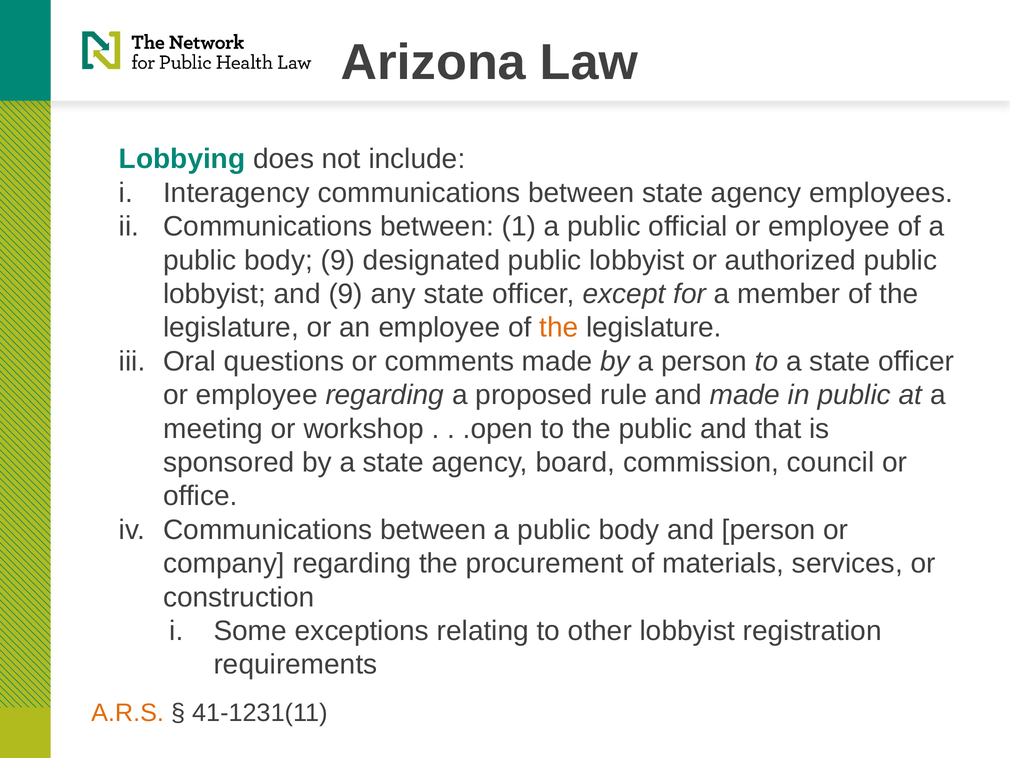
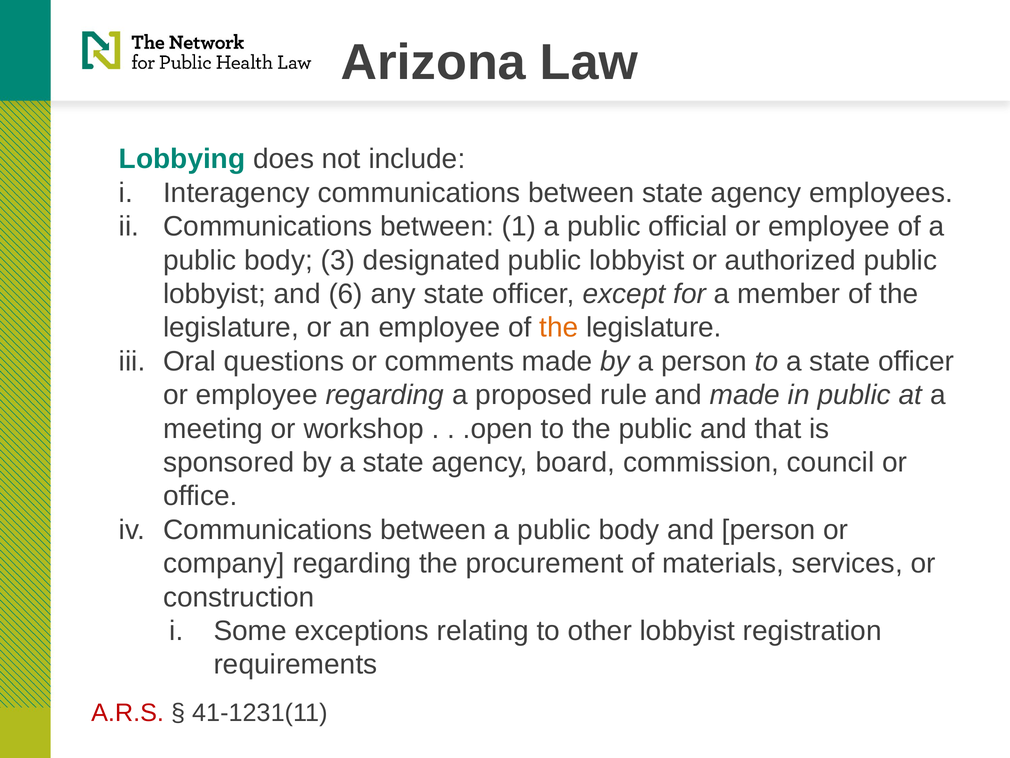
body 9: 9 -> 3
and 9: 9 -> 6
A.R.S colour: orange -> red
